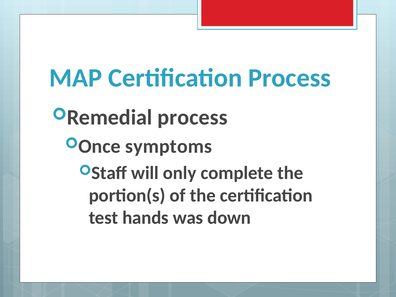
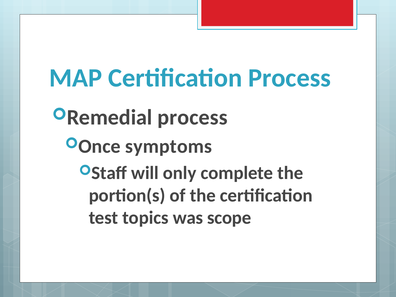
hands: hands -> topics
down: down -> scope
